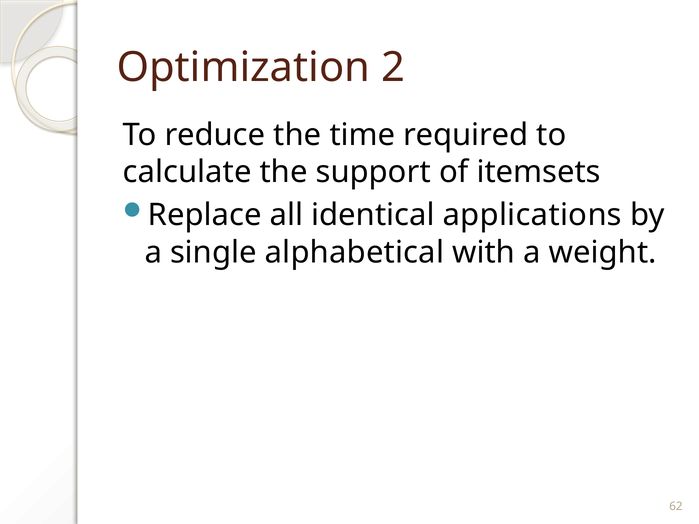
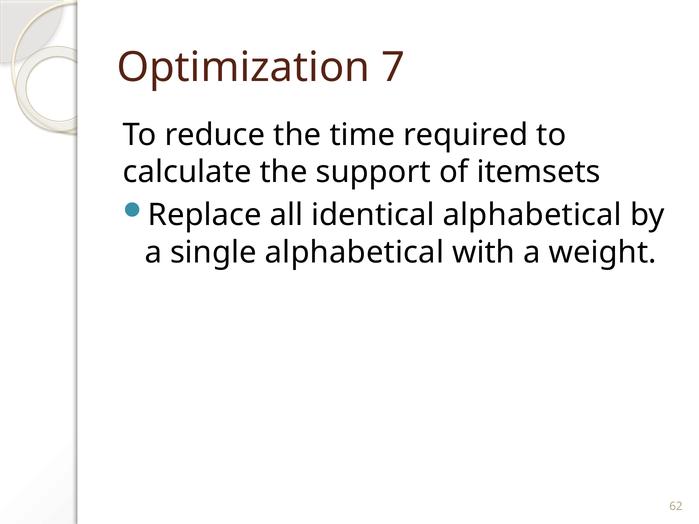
2: 2 -> 7
identical applications: applications -> alphabetical
